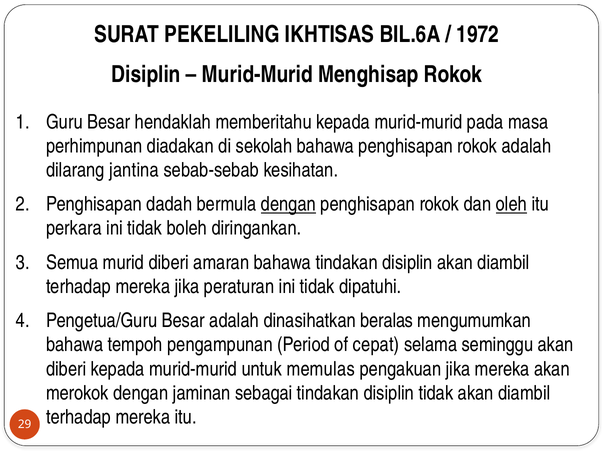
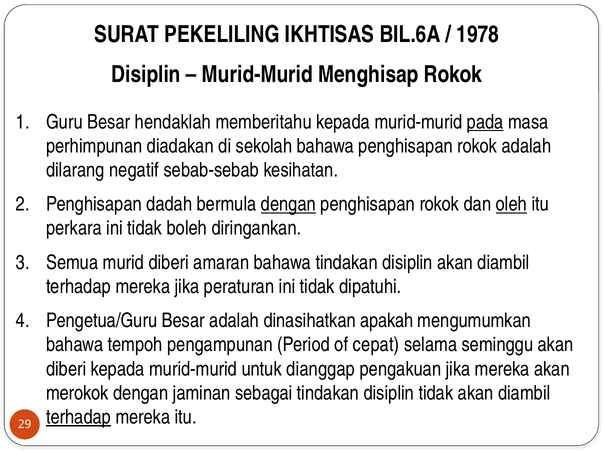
1972: 1972 -> 1978
pada underline: none -> present
jantina: jantina -> negatif
beralas: beralas -> apakah
memulas: memulas -> dianggap
terhadap at (79, 417) underline: none -> present
